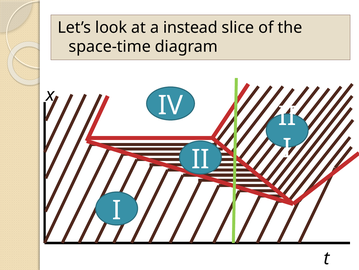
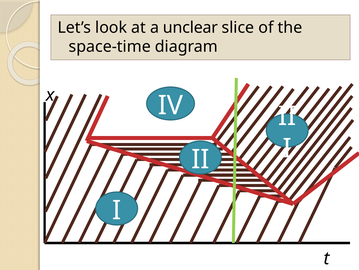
instead: instead -> unclear
